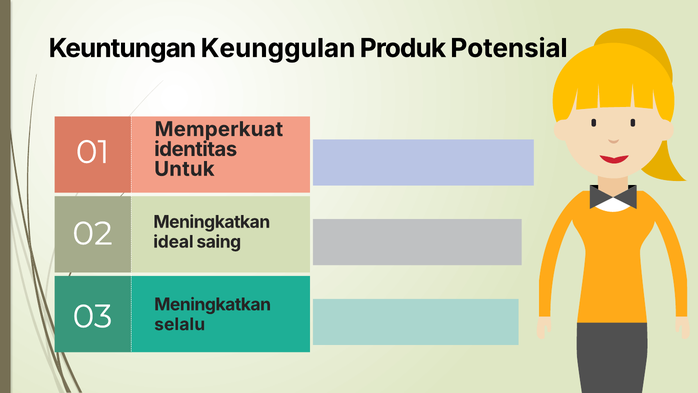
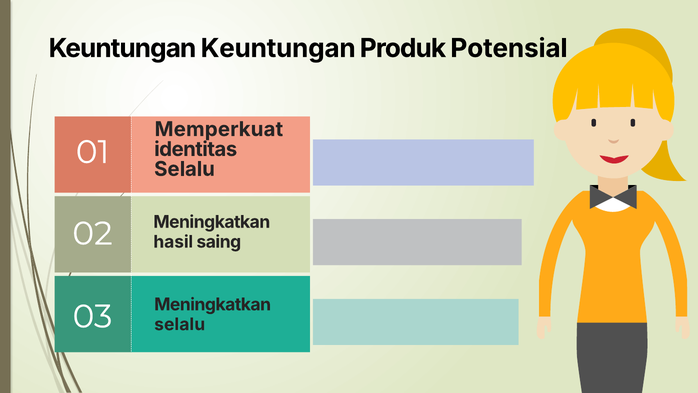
Keuntungan Keunggulan: Keunggulan -> Keuntungan
Untuk at (184, 169): Untuk -> Selalu
ideal: ideal -> hasil
